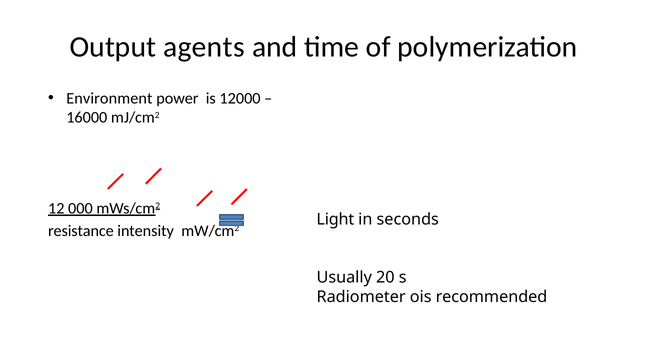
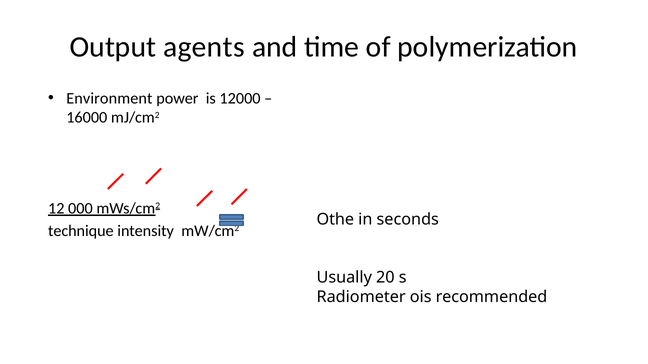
Light: Light -> Othe
resistance: resistance -> technique
